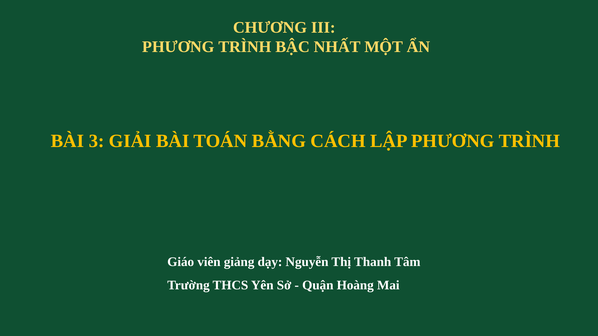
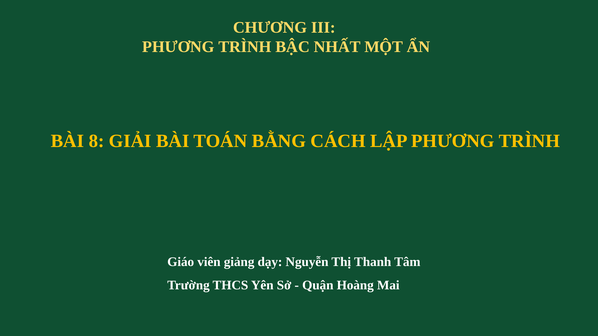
3: 3 -> 8
